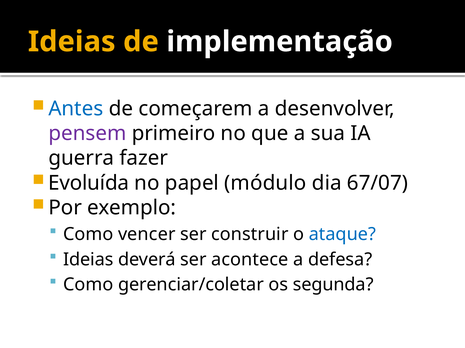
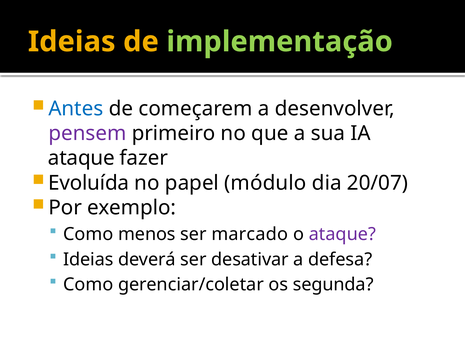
implementação colour: white -> light green
guerra at (81, 158): guerra -> ataque
67/07: 67/07 -> 20/07
vencer: vencer -> menos
construir: construir -> marcado
ataque at (342, 235) colour: blue -> purple
acontece: acontece -> desativar
